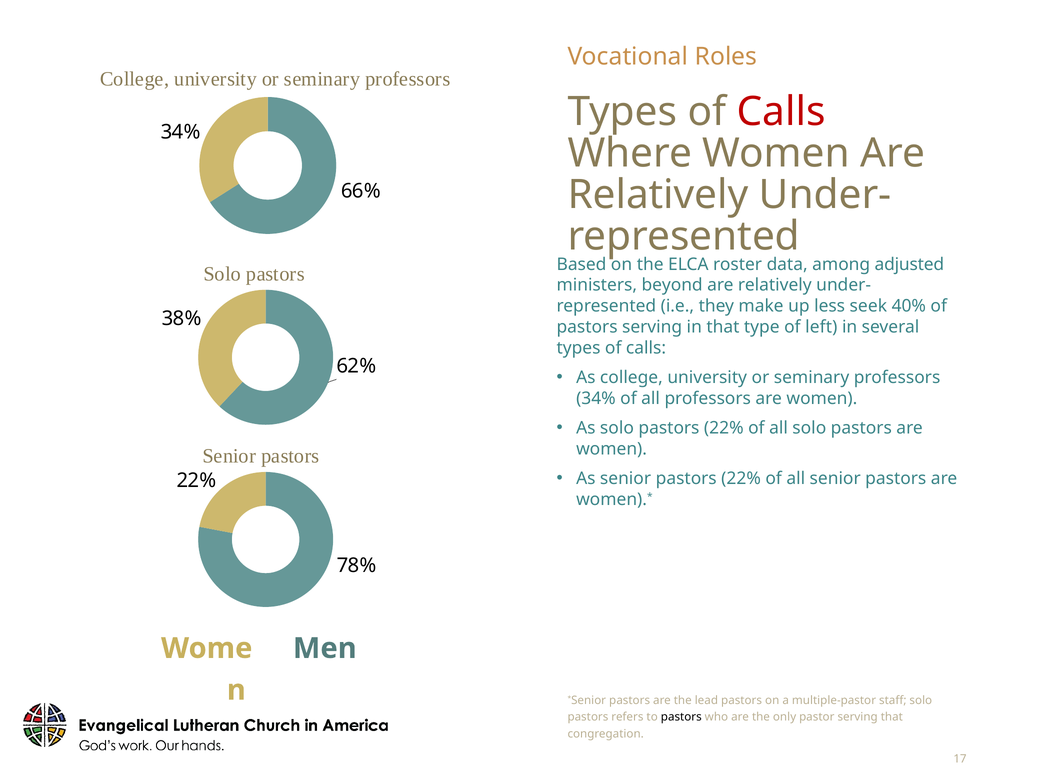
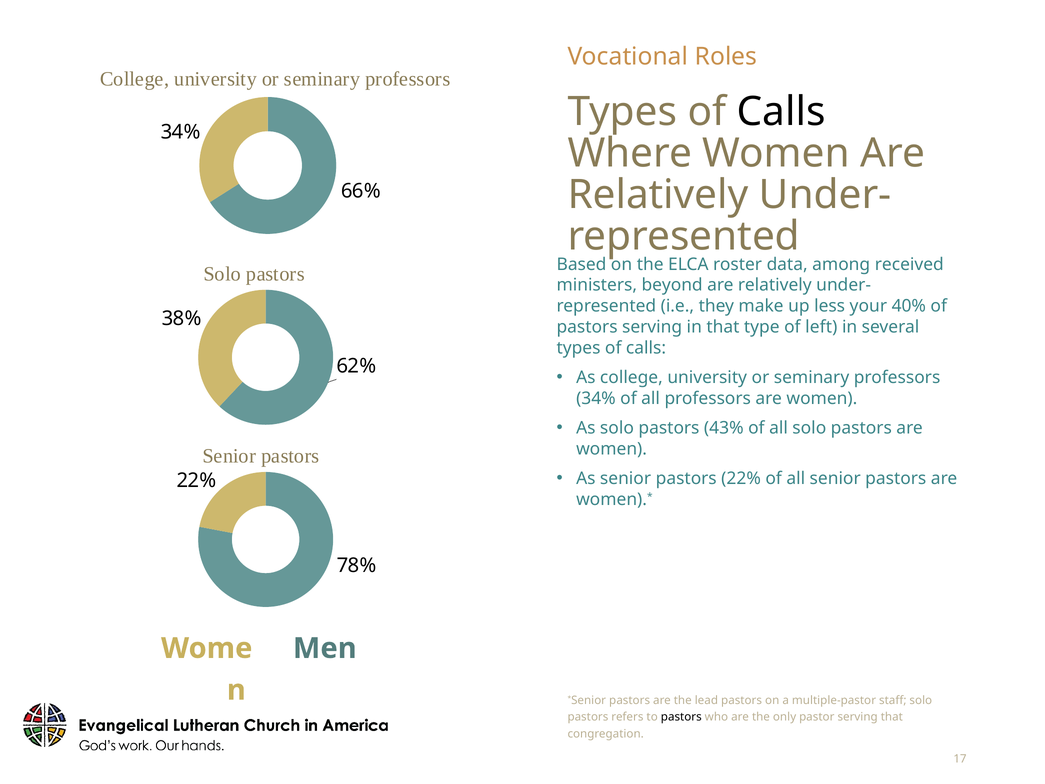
Calls at (781, 112) colour: red -> black
adjusted: adjusted -> received
seek: seek -> your
solo pastors 22%: 22% -> 43%
